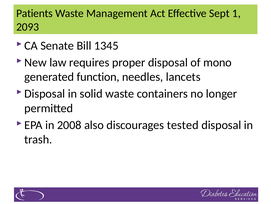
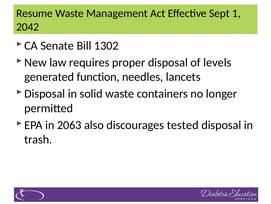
Patients: Patients -> Resume
2093: 2093 -> 2042
1345: 1345 -> 1302
mono: mono -> levels
2008: 2008 -> 2063
